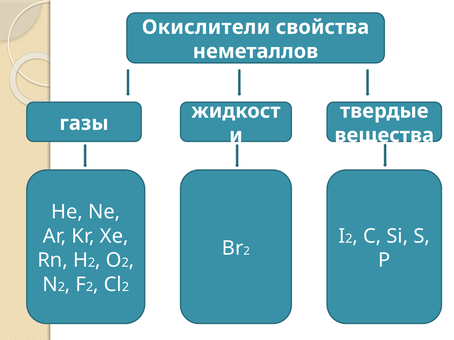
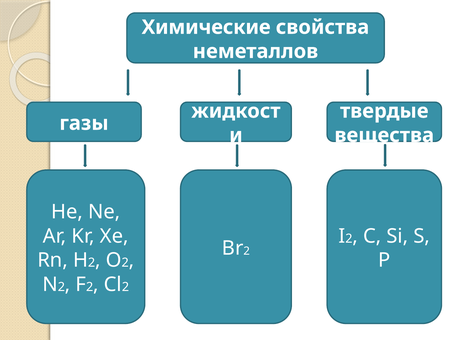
Окислители: Окислители -> Химические
